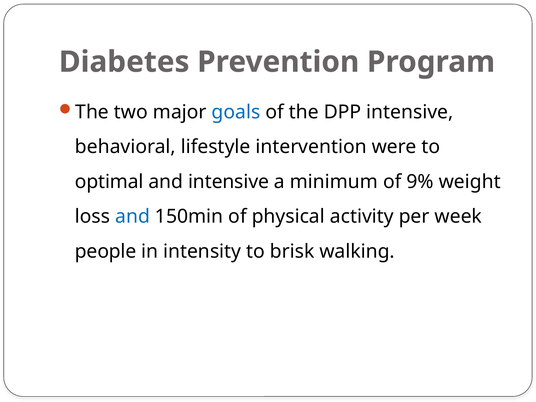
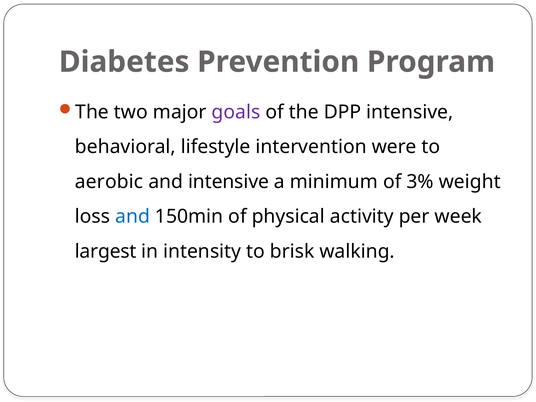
goals colour: blue -> purple
optimal: optimal -> aerobic
9%: 9% -> 3%
people: people -> largest
